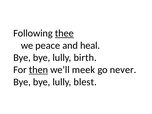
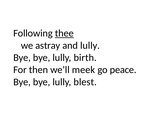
peace: peace -> astray
and heal: heal -> lully
then underline: present -> none
never: never -> peace
